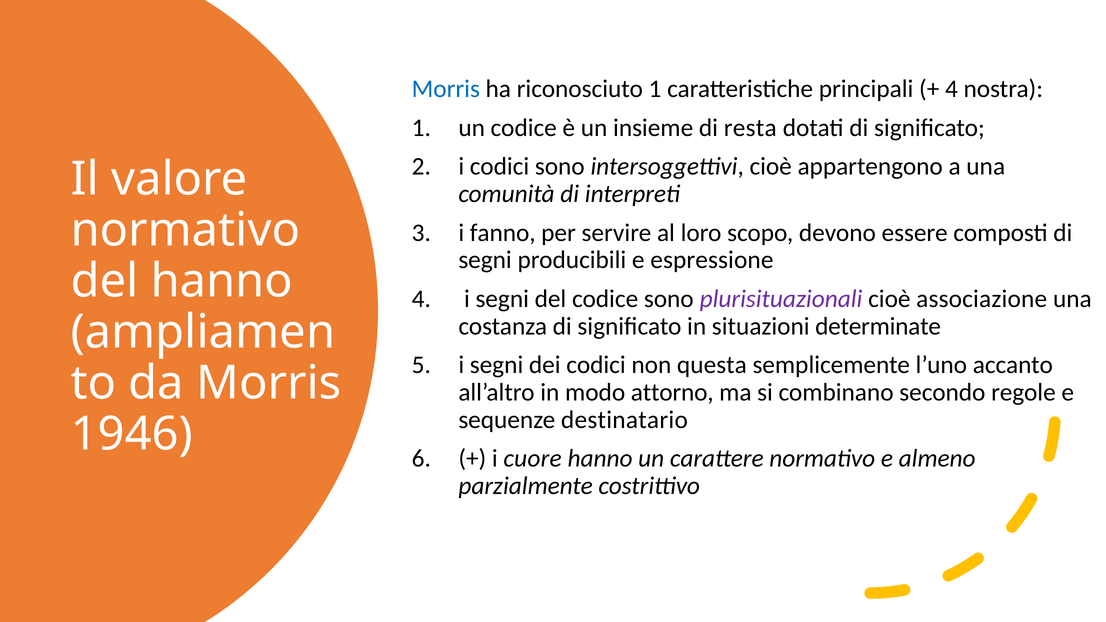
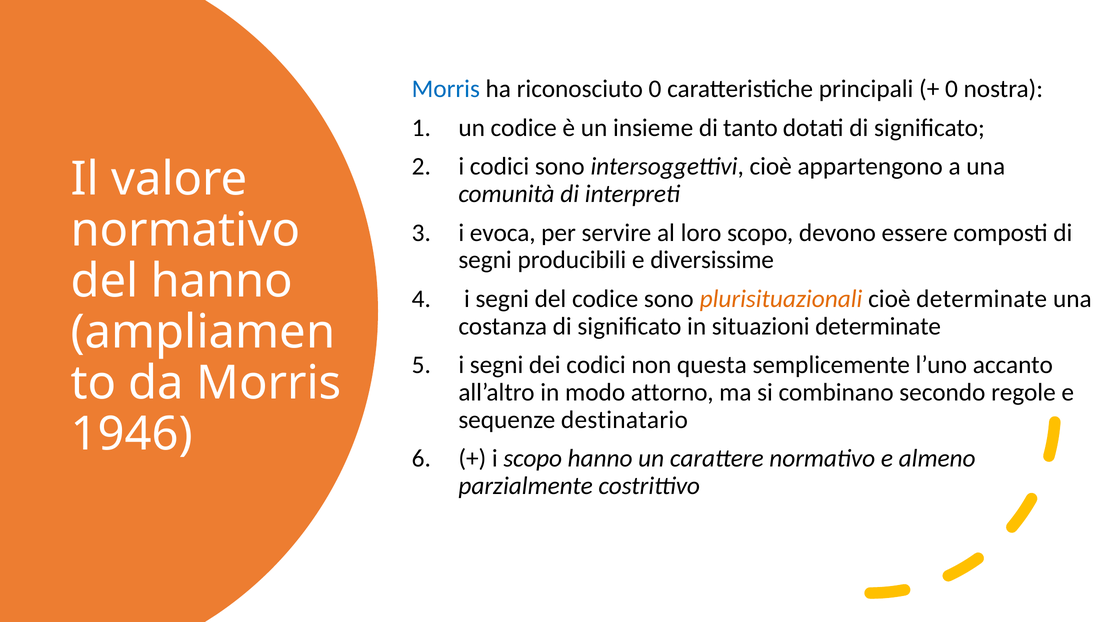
riconosciuto 1: 1 -> 0
4 at (951, 89): 4 -> 0
resta: resta -> tanto
fanno: fanno -> evoca
espressione: espressione -> diversissime
plurisituazionali colour: purple -> orange
cioè associazione: associazione -> determinate
i cuore: cuore -> scopo
